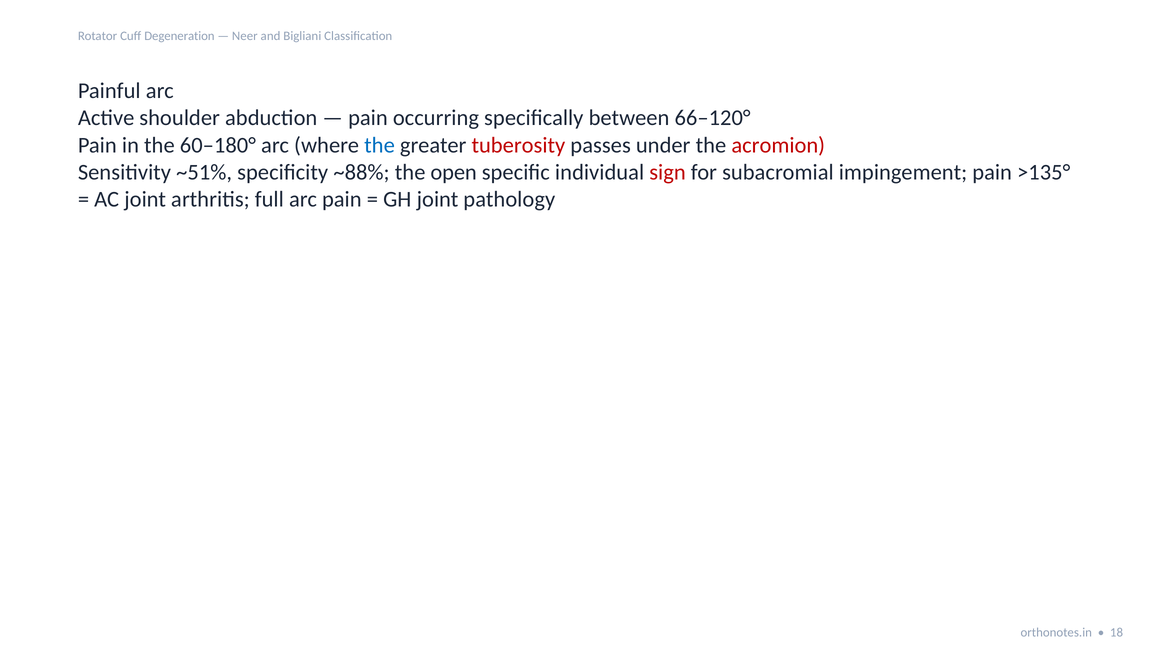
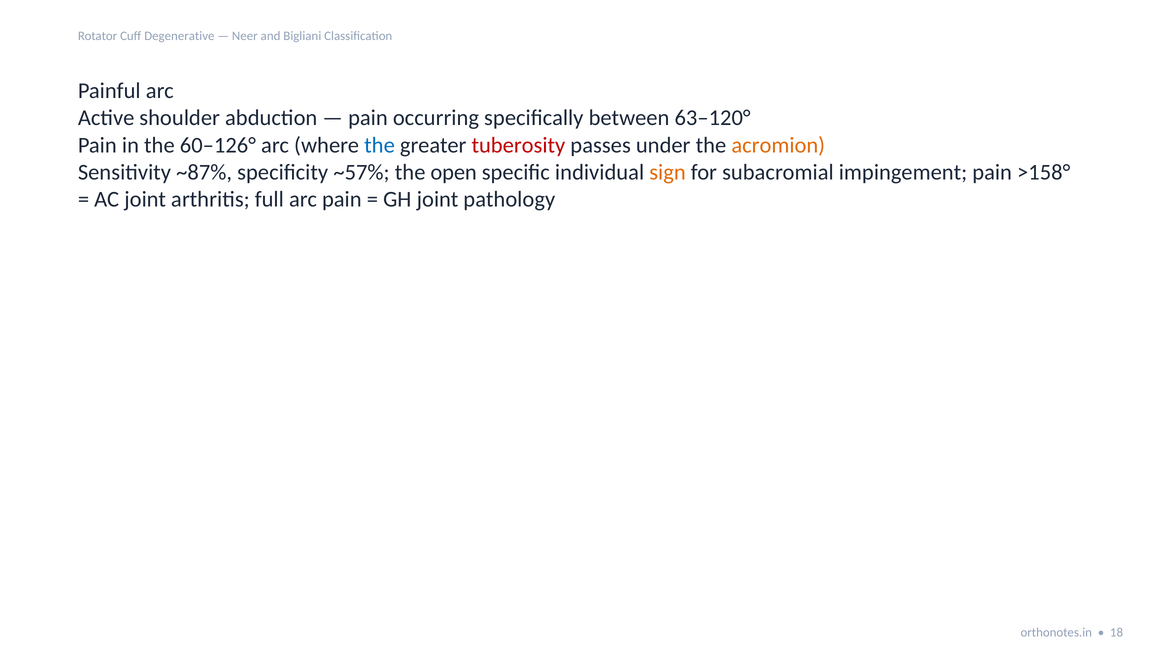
Degeneration: Degeneration -> Degenerative
66–120°: 66–120° -> 63–120°
60–180°: 60–180° -> 60–126°
acromion colour: red -> orange
~51%: ~51% -> ~87%
~88%: ~88% -> ~57%
sign colour: red -> orange
>135°: >135° -> >158°
